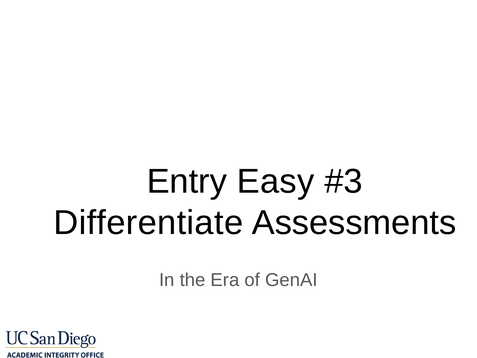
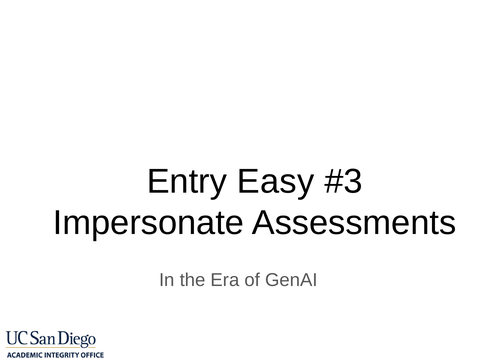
Differentiate: Differentiate -> Impersonate
